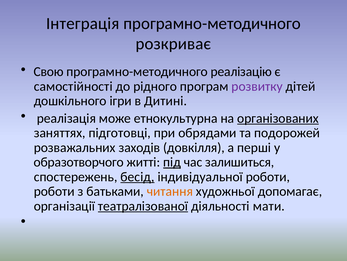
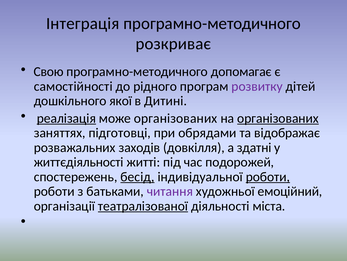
реалізацію: реалізацію -> допомагає
ігри: ігри -> якої
реалізація underline: none -> present
може етнокультурна: етнокультурна -> організованих
подорожей: подорожей -> відображає
перші: перші -> здатні
образотворчого: образотворчого -> життєдіяльності
під underline: present -> none
залишиться: залишиться -> подорожей
роботи at (268, 176) underline: none -> present
читання colour: orange -> purple
допомагає: допомагає -> емоційний
мати: мати -> міста
